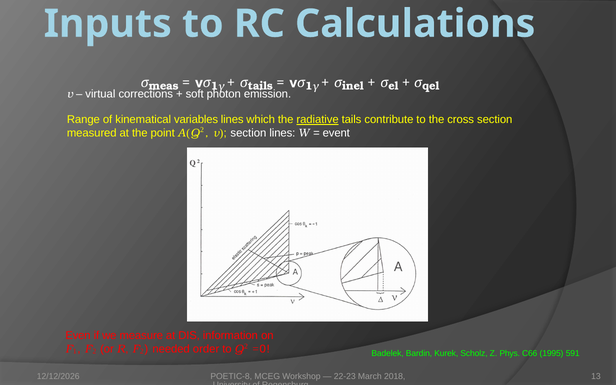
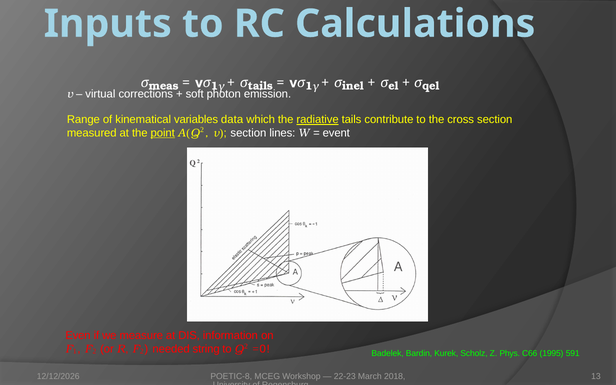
variables lines: lines -> data
point underline: none -> present
order: order -> string
